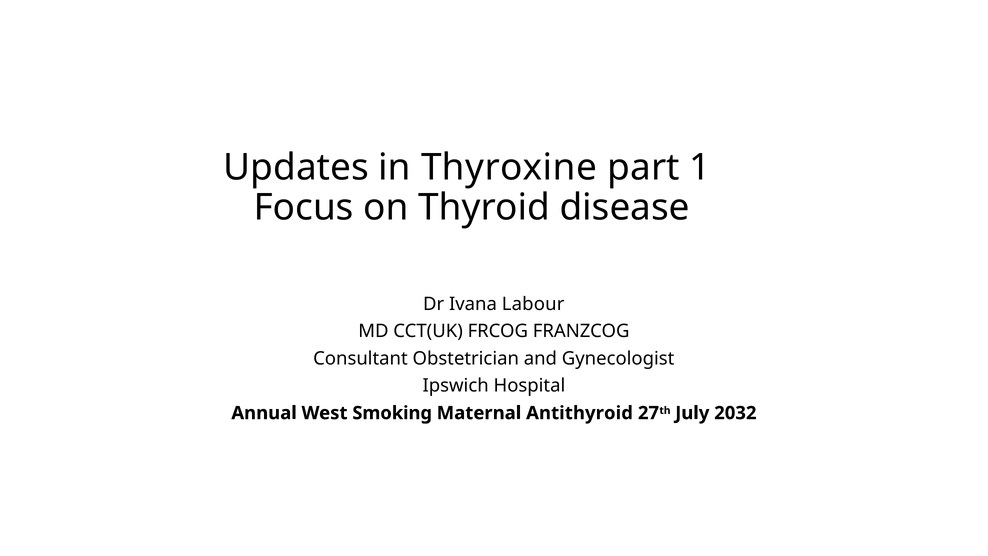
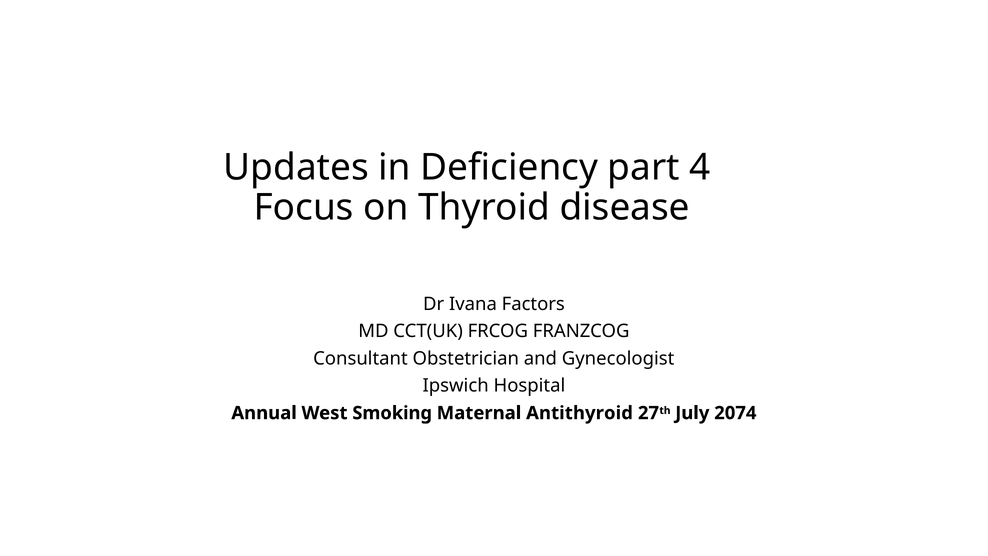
Thyroxine: Thyroxine -> Deficiency
1: 1 -> 4
Labour: Labour -> Factors
2032: 2032 -> 2074
